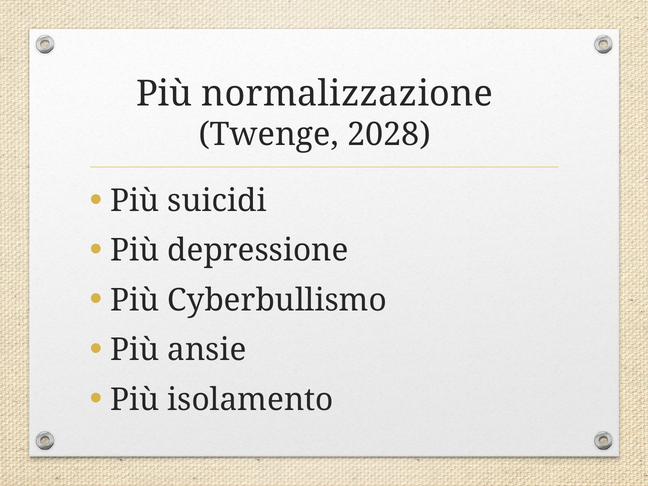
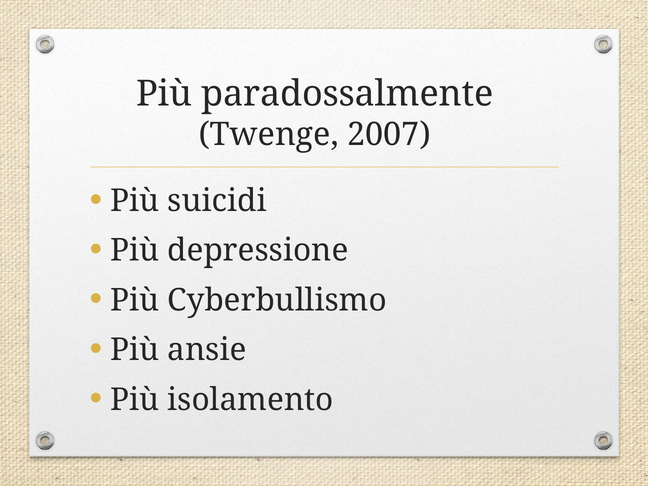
normalizzazione: normalizzazione -> paradossalmente
2028: 2028 -> 2007
